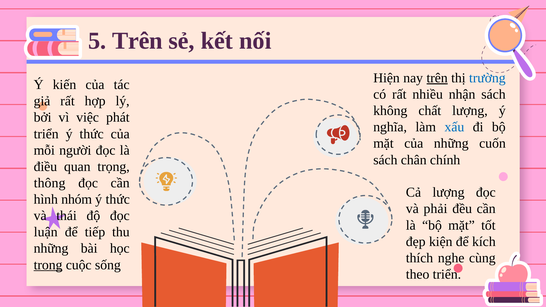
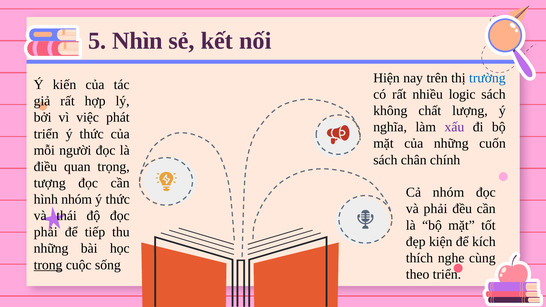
5 Trên: Trên -> Nhìn
trên at (437, 78) underline: present -> none
nhận: nhận -> logic
xấu colour: blue -> purple
thông: thông -> tượng
Cả lượng: lượng -> nhóm
luận at (46, 232): luận -> phải
